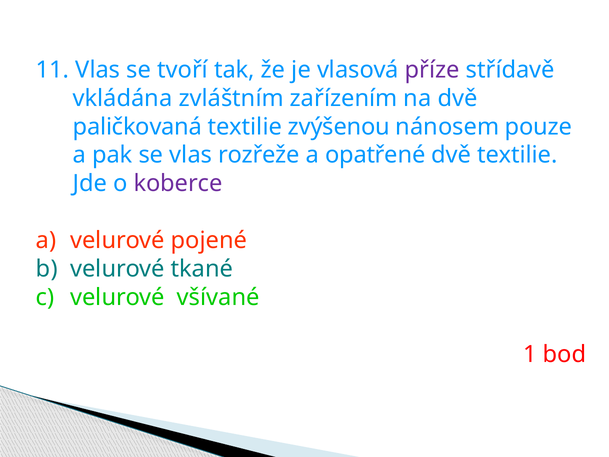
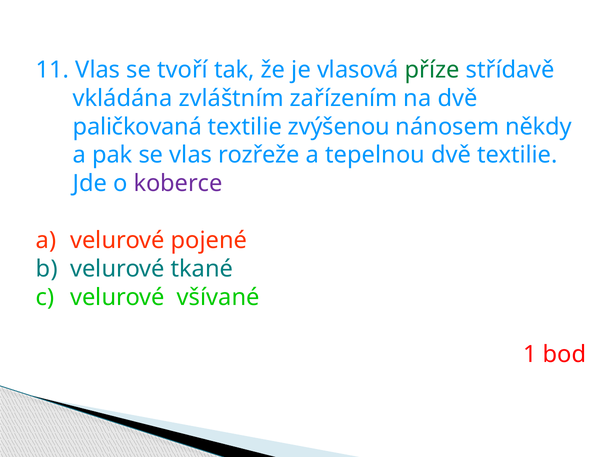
příze colour: purple -> green
pouze: pouze -> někdy
opatřené: opatřené -> tepelnou
